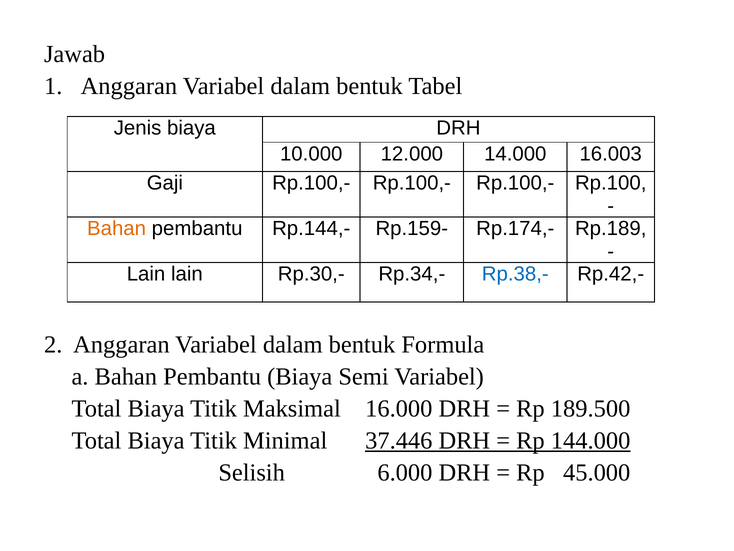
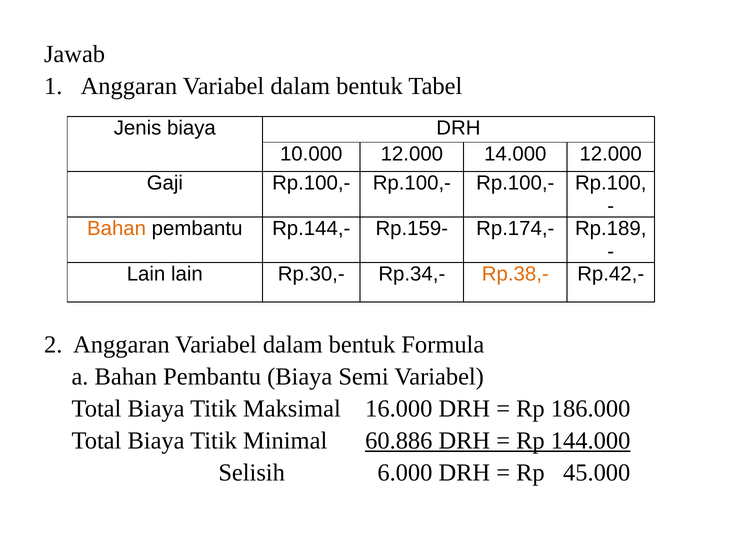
14.000 16.003: 16.003 -> 12.000
Rp.38,- colour: blue -> orange
189.500: 189.500 -> 186.000
37.446: 37.446 -> 60.886
